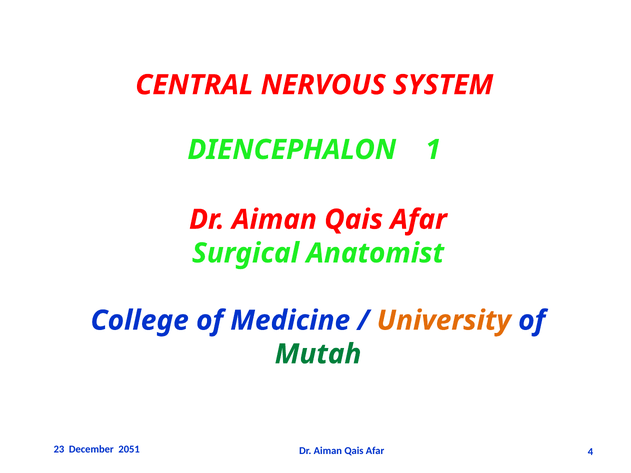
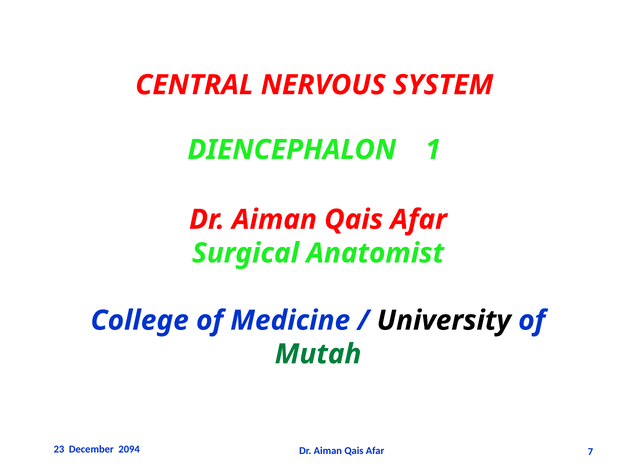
University colour: orange -> black
2051: 2051 -> 2094
4: 4 -> 7
